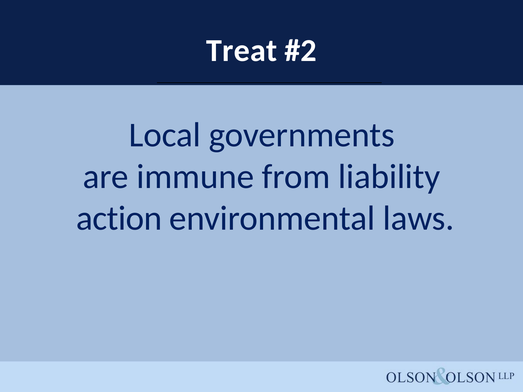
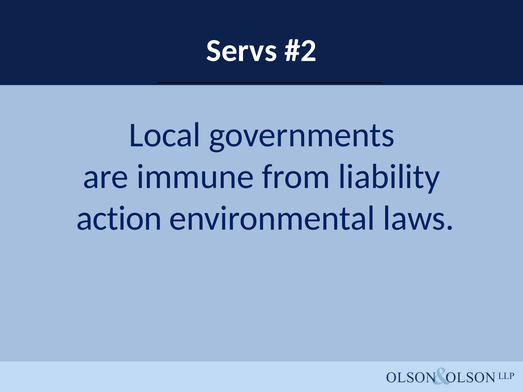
Treat: Treat -> Servs
